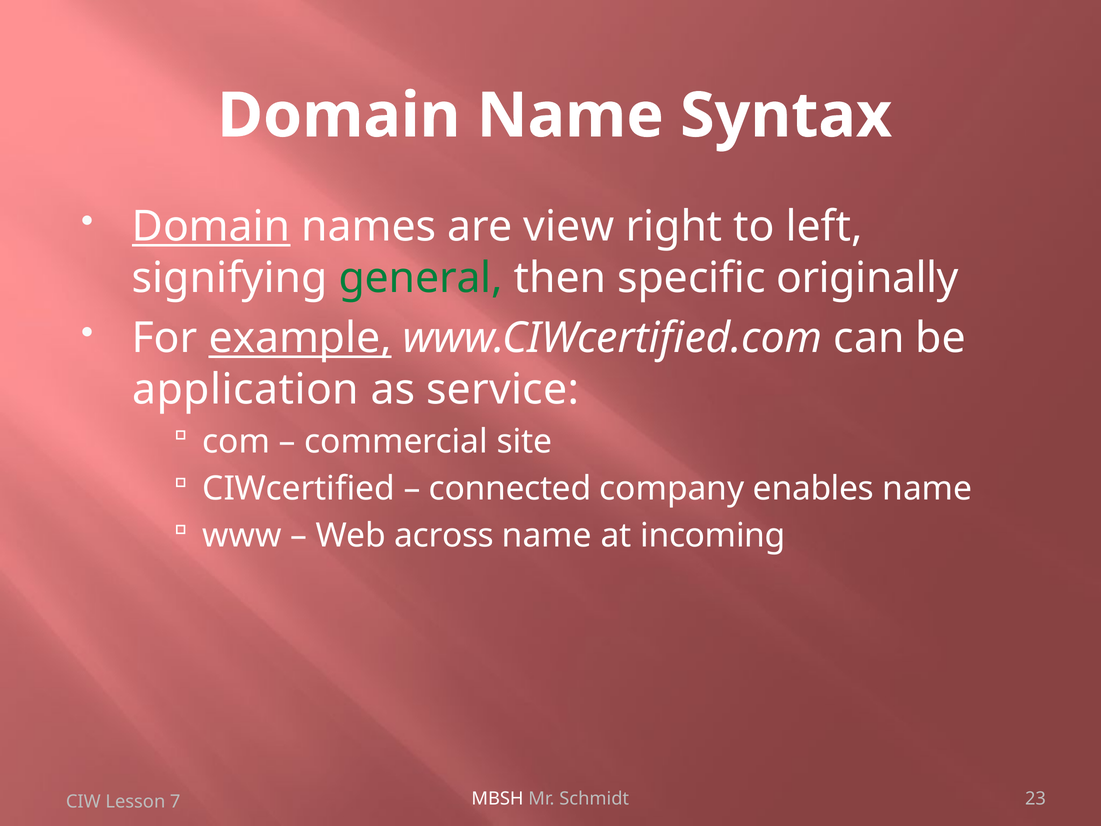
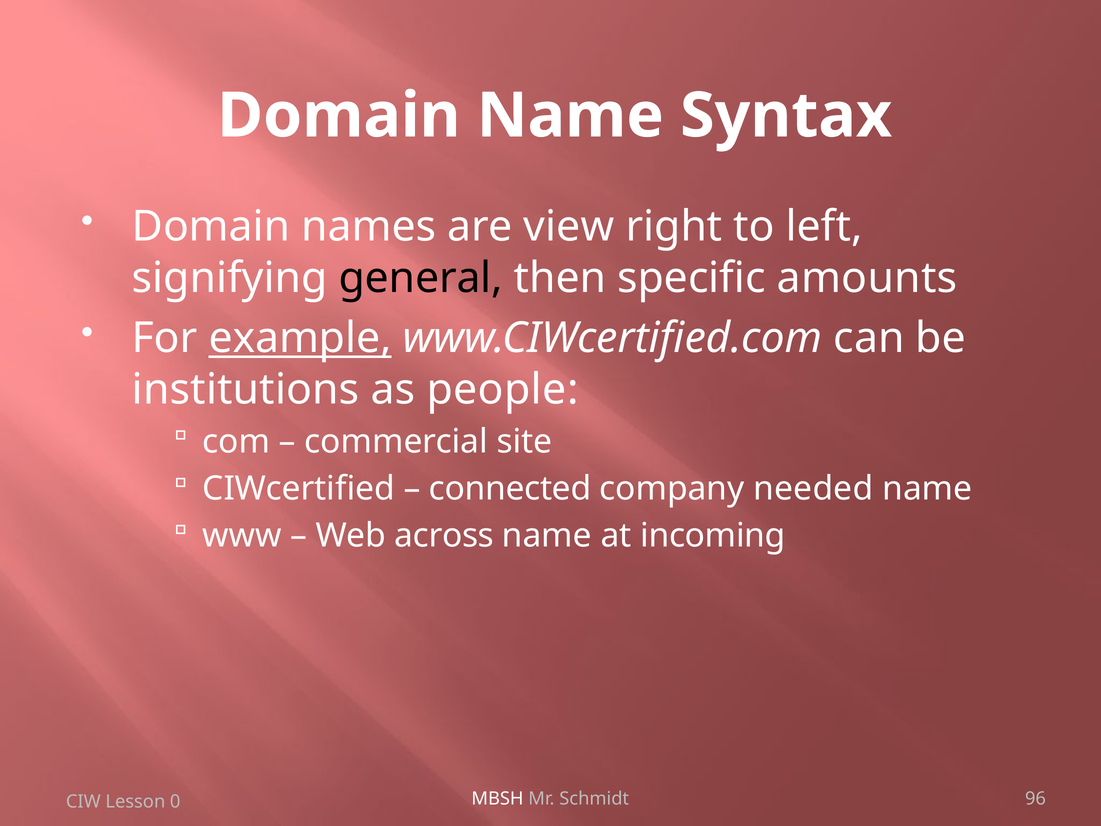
Domain at (211, 227) underline: present -> none
general colour: green -> black
originally: originally -> amounts
application: application -> institutions
service: service -> people
enables: enables -> needed
23: 23 -> 96
7: 7 -> 0
